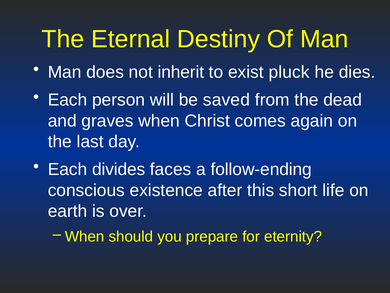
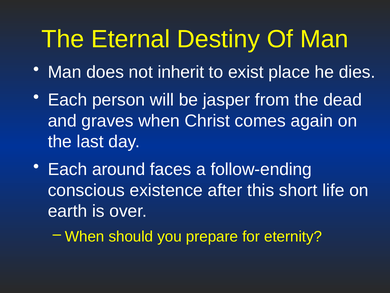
pluck: pluck -> place
saved: saved -> jasper
divides: divides -> around
